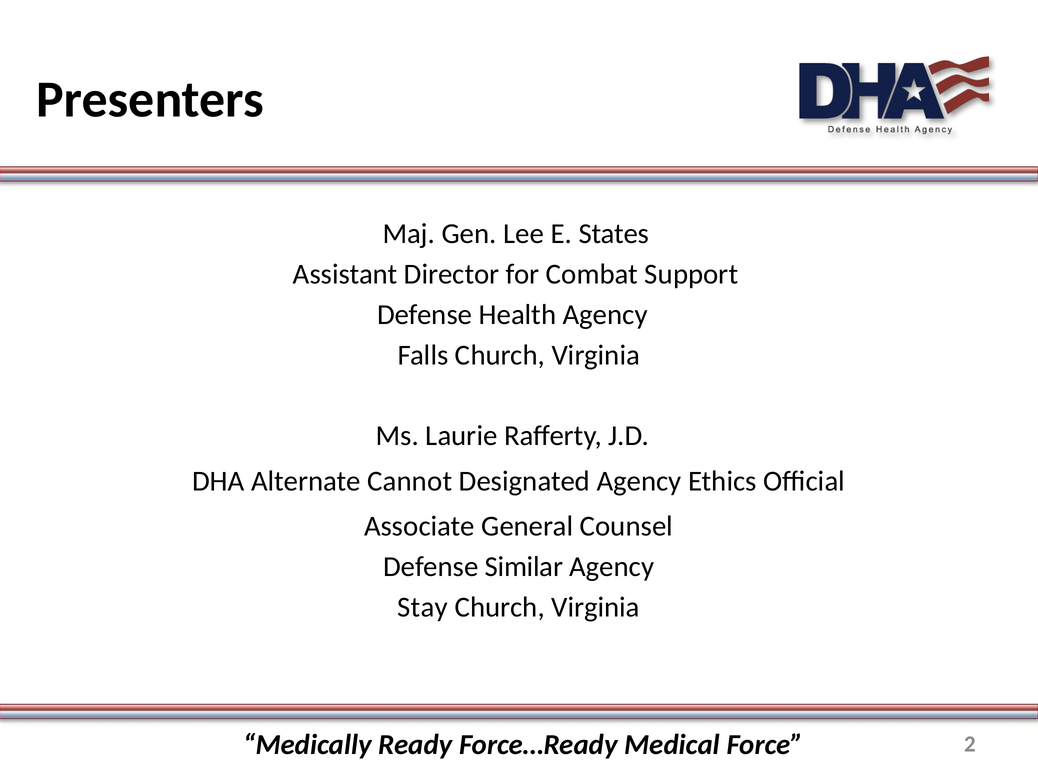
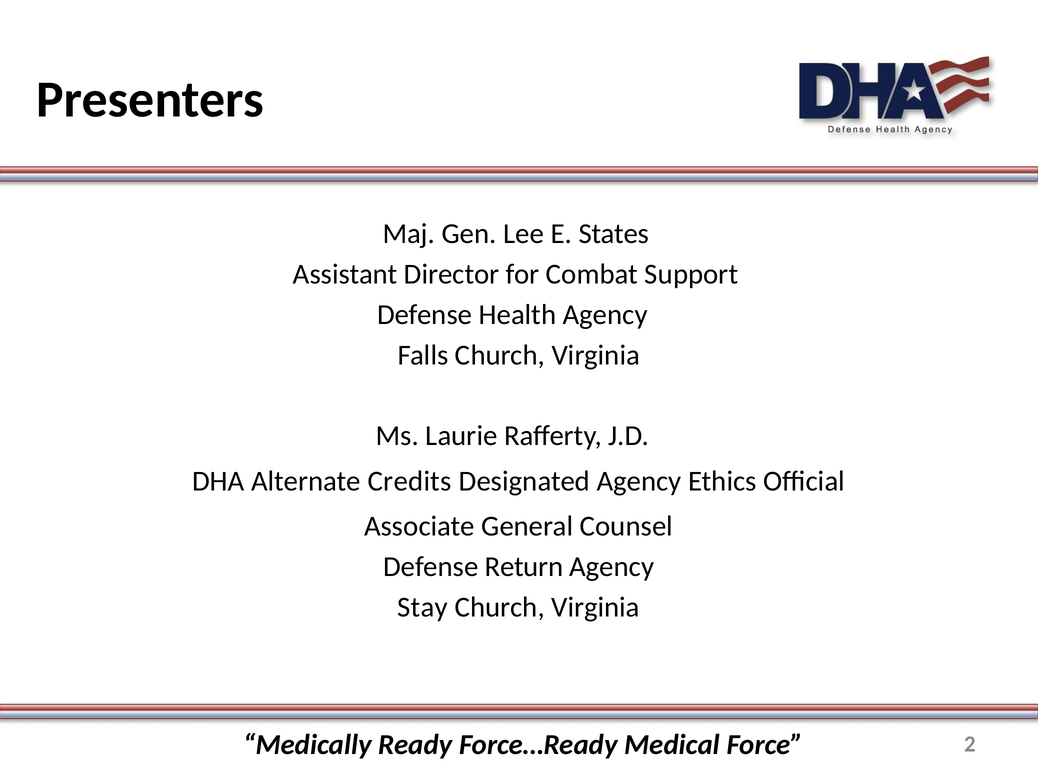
Cannot: Cannot -> Credits
Similar: Similar -> Return
